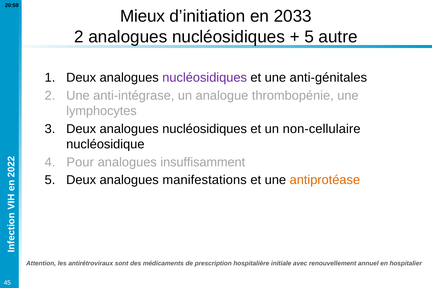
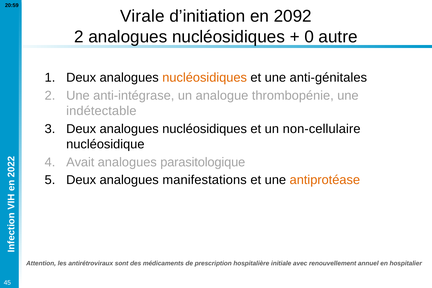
Mieux: Mieux -> Virale
2033: 2033 -> 2092
5 at (309, 37): 5 -> 0
nucléosidiques at (205, 78) colour: purple -> orange
lymphocytes: lymphocytes -> indétectable
Pour: Pour -> Avait
insuffisamment: insuffisamment -> parasitologique
